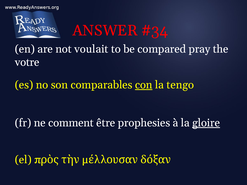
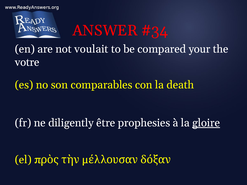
pray: pray -> your
con underline: present -> none
tengo: tengo -> death
comment: comment -> diligently
